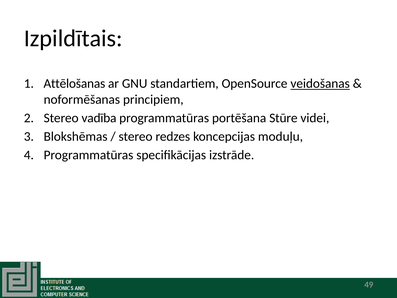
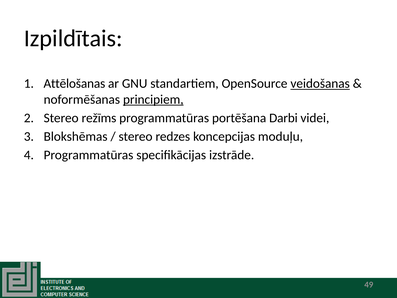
principiem underline: none -> present
vadība: vadība -> režīms
Stūre: Stūre -> Darbi
